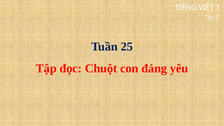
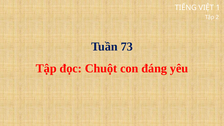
25: 25 -> 73
